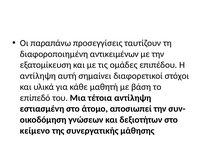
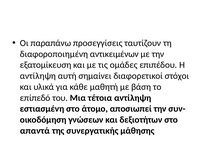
κείμενο: κείμενο -> απαντά
